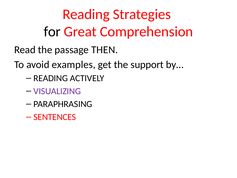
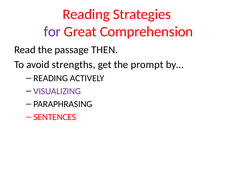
for colour: black -> purple
examples: examples -> strengths
support: support -> prompt
